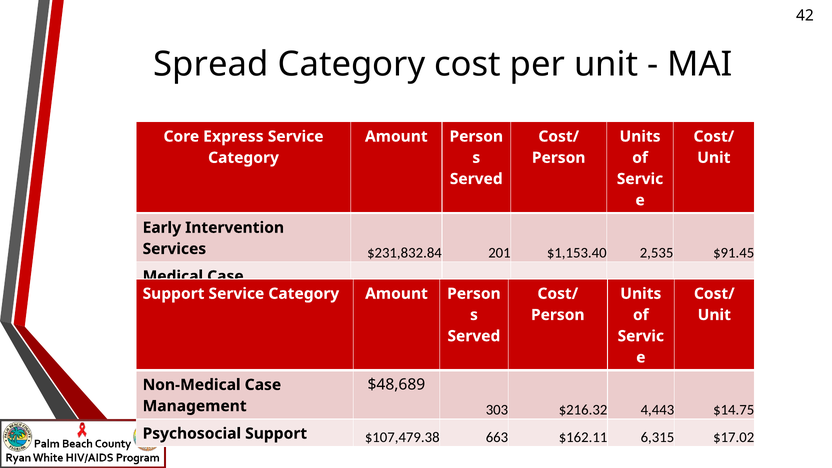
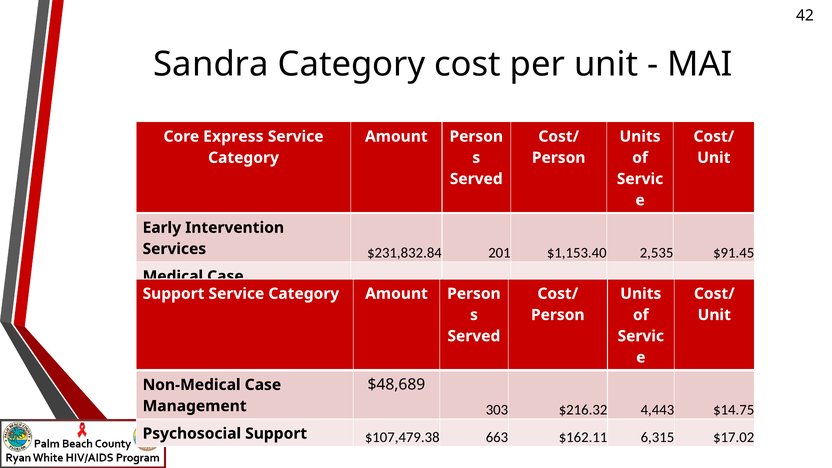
Spread: Spread -> Sandra
